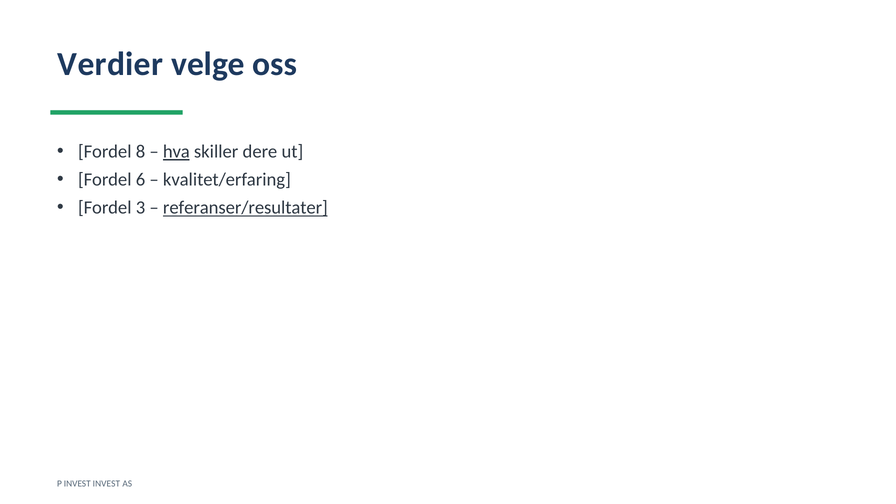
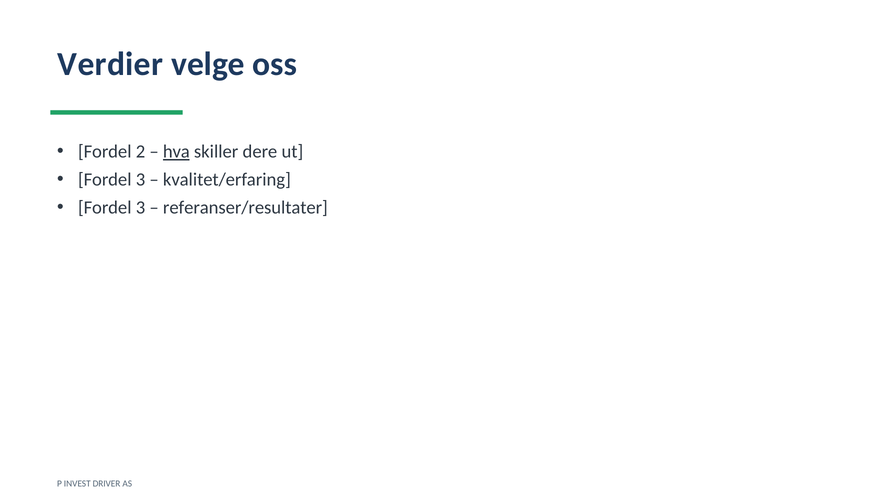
8: 8 -> 2
6 at (141, 180): 6 -> 3
referanser/resultater underline: present -> none
INVEST INVEST: INVEST -> DRIVER
